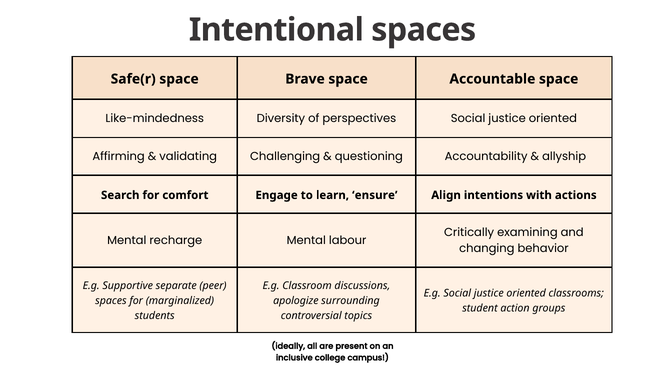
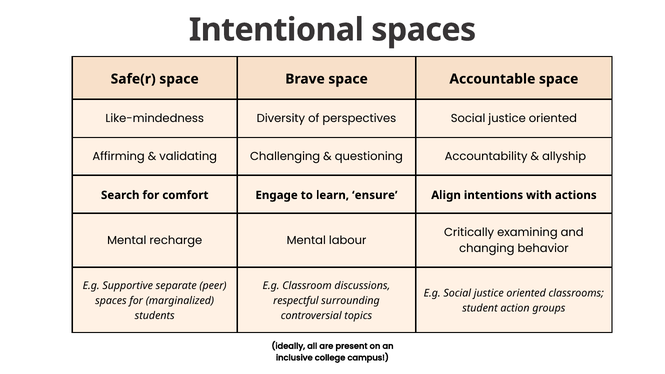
apologize: apologize -> respectful
